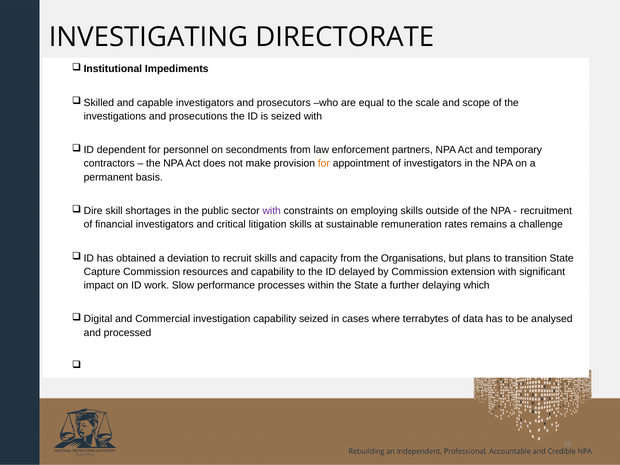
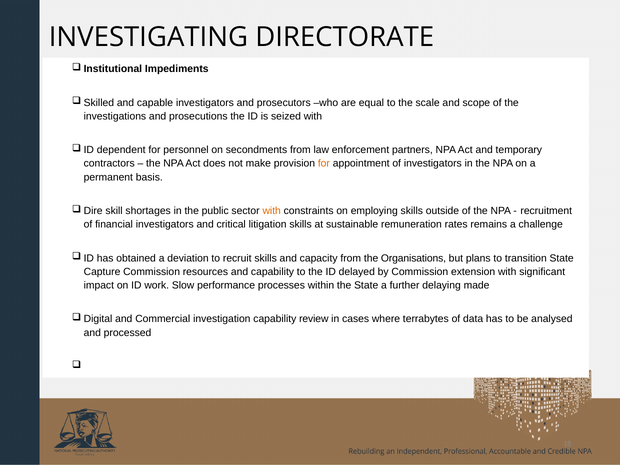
with at (272, 211) colour: purple -> orange
which: which -> made
capability seized: seized -> review
